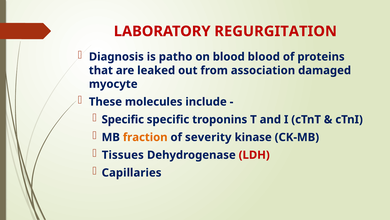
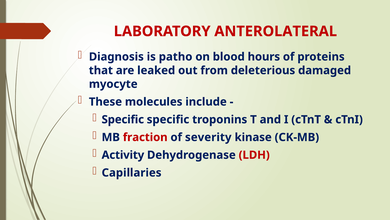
REGURGITATION: REGURGITATION -> ANTEROLATERAL
blood blood: blood -> hours
association: association -> deleterious
fraction colour: orange -> red
Tissues: Tissues -> Activity
